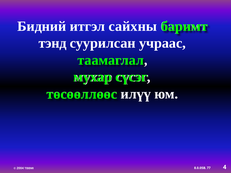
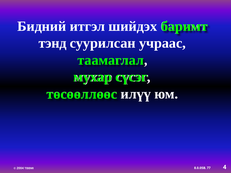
сайхны: сайхны -> шийдэх
